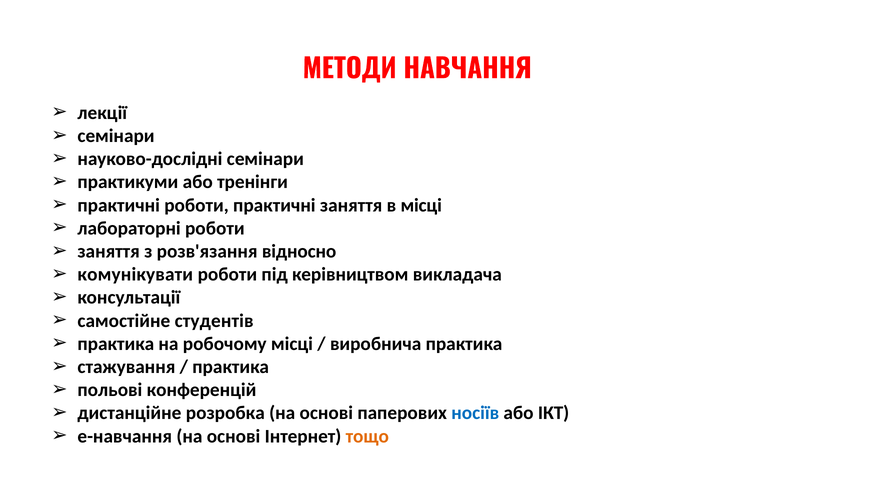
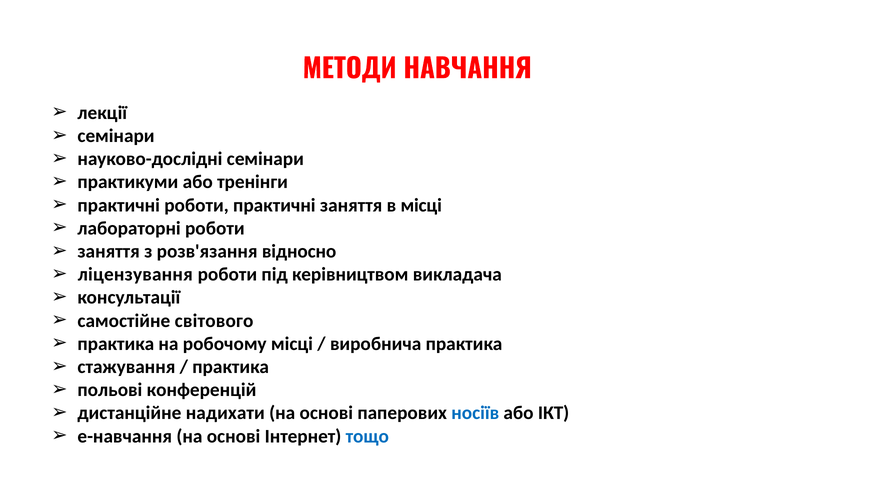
комунікувати: комунікувати -> ліцензування
студентів: студентів -> світового
розробка: розробка -> надихати
тощо colour: orange -> blue
